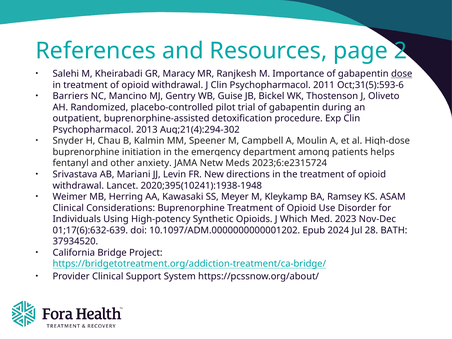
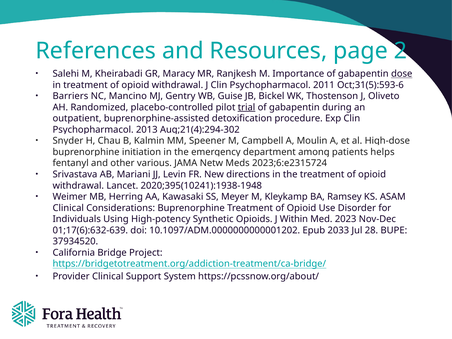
trial underline: none -> present
anxiety: anxiety -> various
Which: Which -> Within
2024: 2024 -> 2033
BATH: BATH -> BUPE
